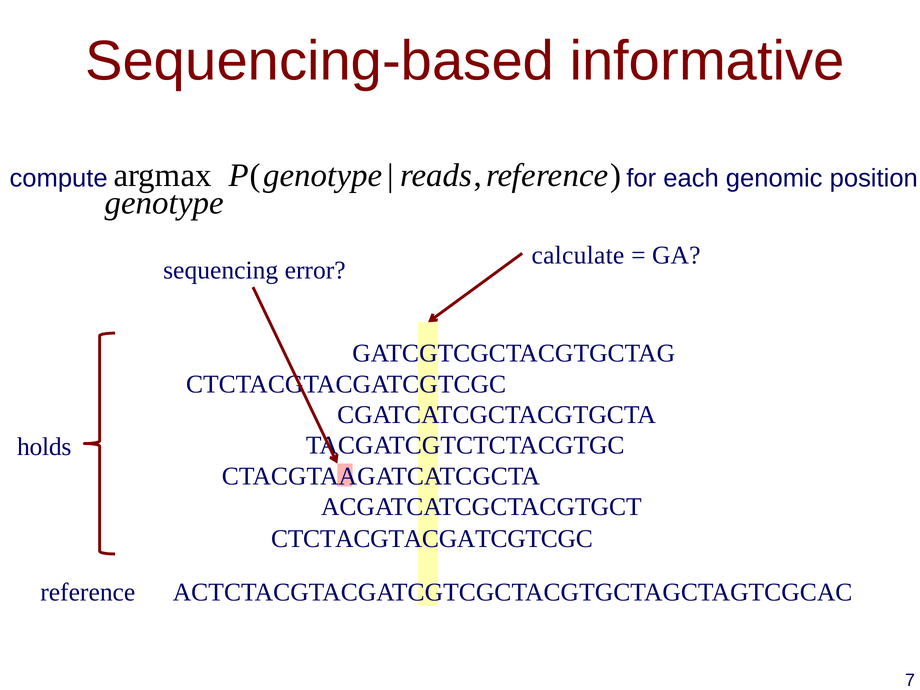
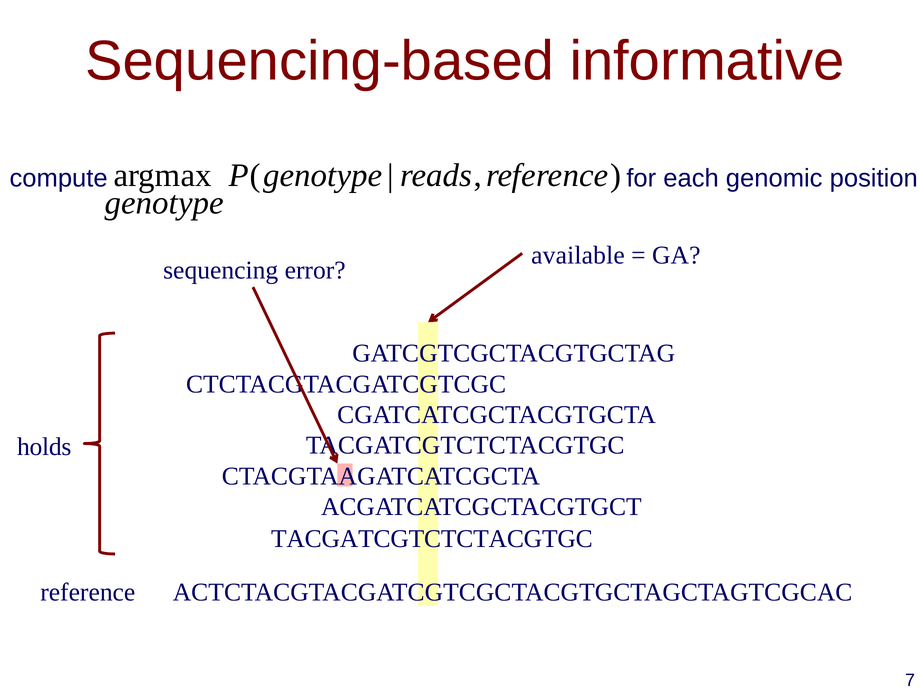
calculate: calculate -> available
CTCTACGTACGATCGTCGC at (432, 539): CTCTACGTACGATCGTCGC -> TACGATCGTCTCTACGTGC
